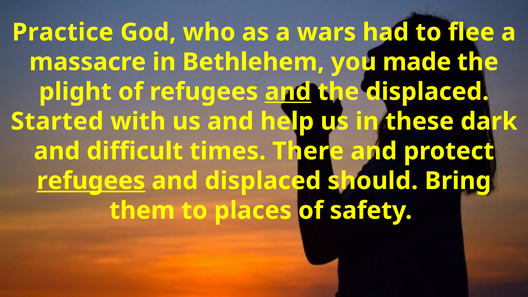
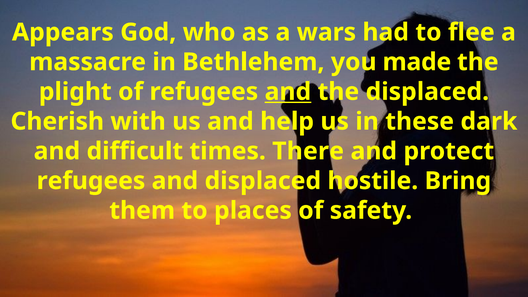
Practice: Practice -> Appears
Started: Started -> Cherish
refugees at (91, 181) underline: present -> none
should: should -> hostile
